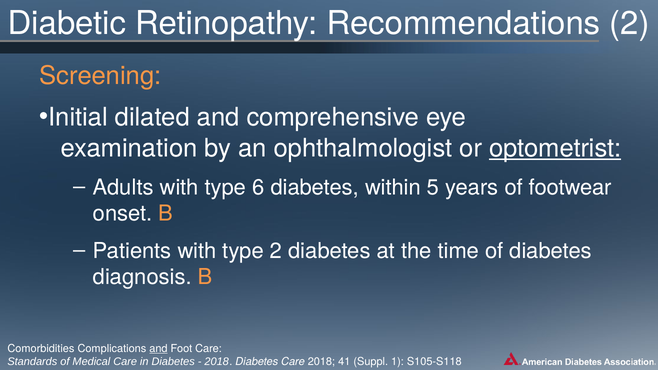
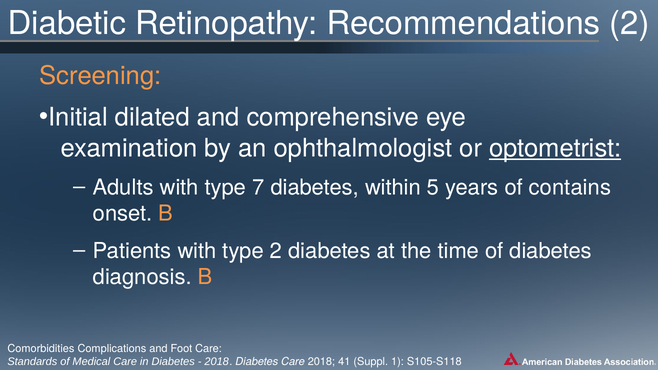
6: 6 -> 7
footwear: footwear -> contains
and at (158, 349) underline: present -> none
